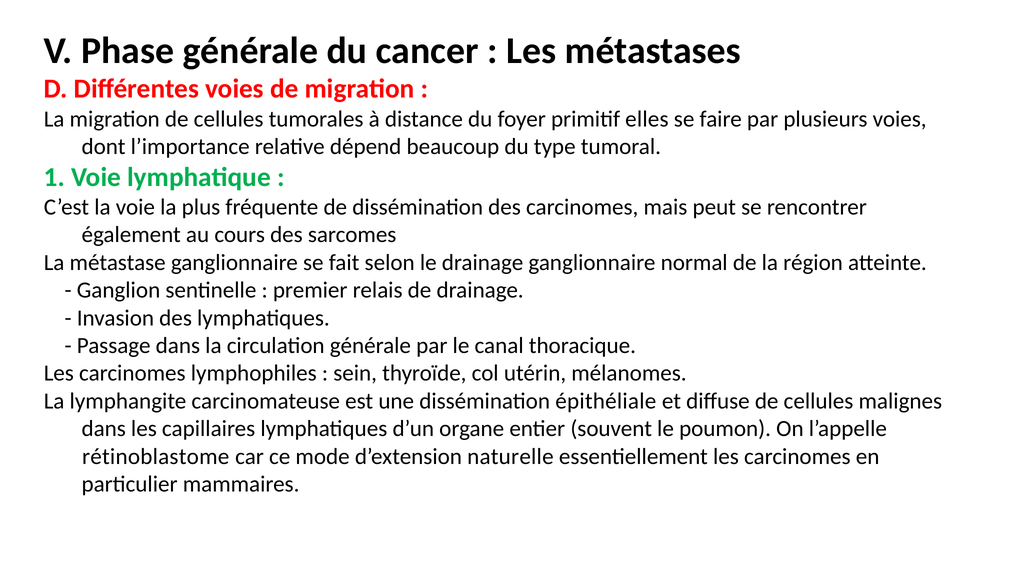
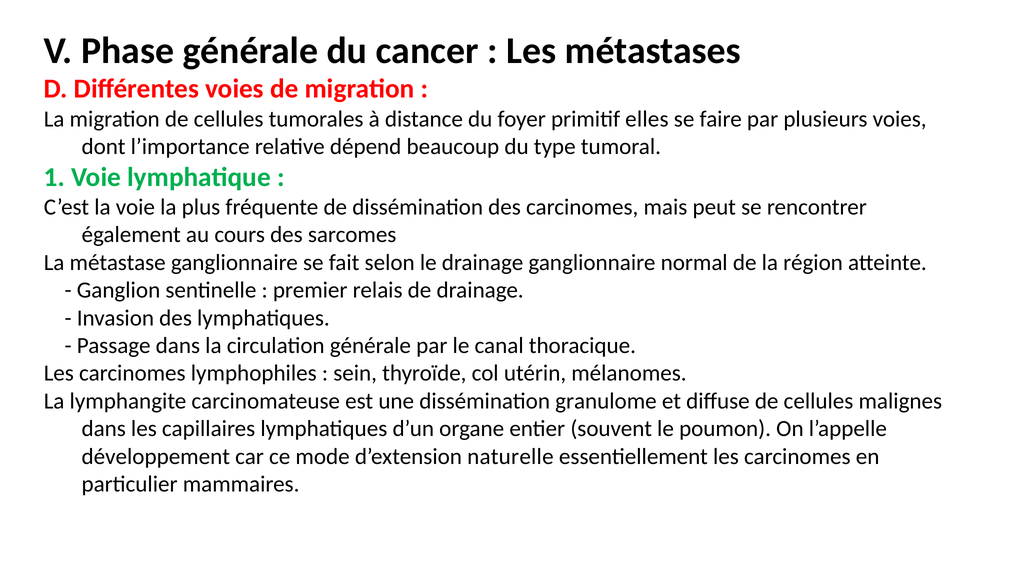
épithéliale: épithéliale -> granulome
rétinoblastome: rétinoblastome -> développement
